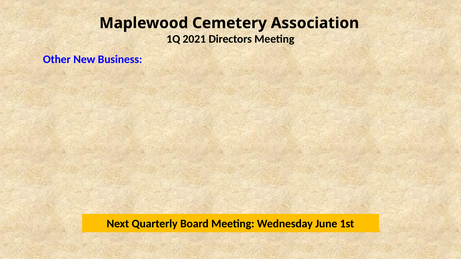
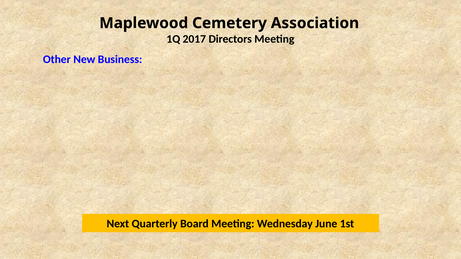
2021: 2021 -> 2017
